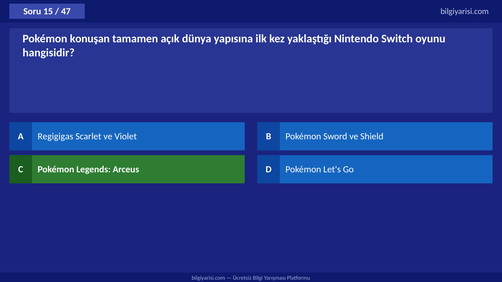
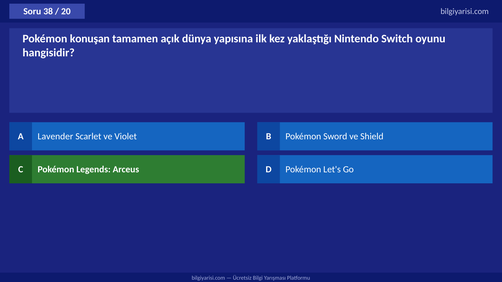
15: 15 -> 38
47: 47 -> 20
Regigigas: Regigigas -> Lavender
